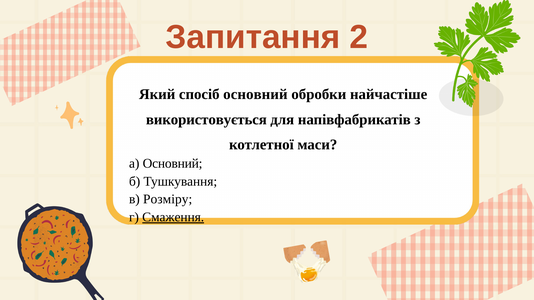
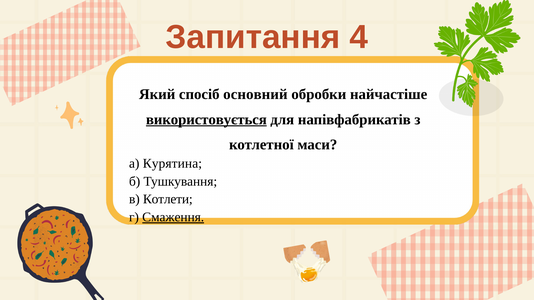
2: 2 -> 4
використовується underline: none -> present
а Основний: Основний -> Курятина
Розміру: Розміру -> Котлети
